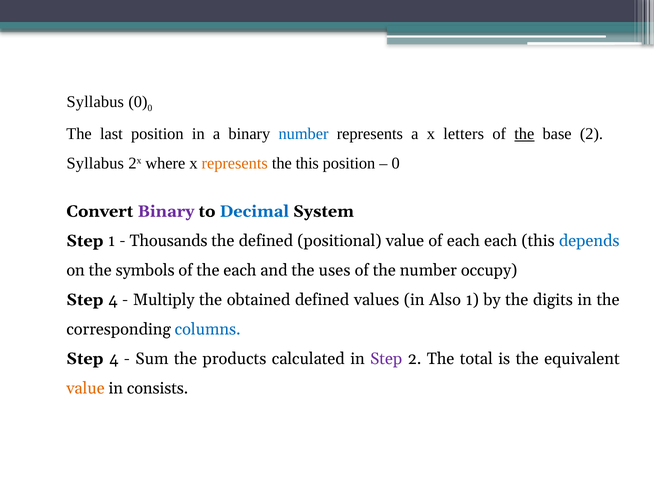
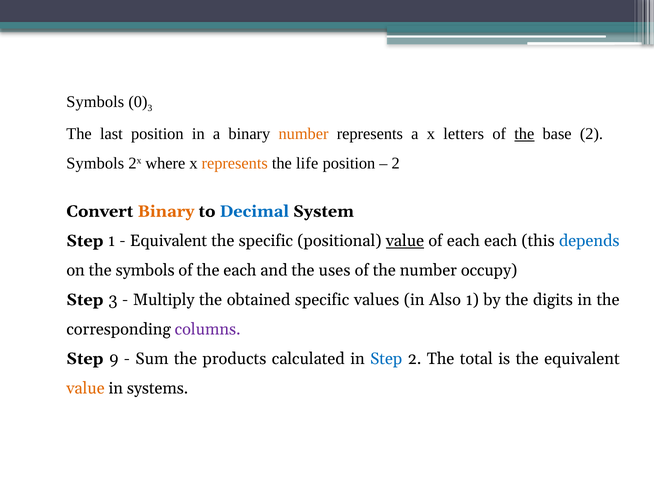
Syllabus at (95, 102): Syllabus -> Symbols
0 at (150, 108): 0 -> 3
number at (303, 134) colour: blue -> orange
Syllabus at (95, 163): Syllabus -> Symbols
the this: this -> life
0 at (396, 163): 0 -> 2
Binary at (166, 211) colour: purple -> orange
Thousands at (169, 241): Thousands -> Equivalent
the defined: defined -> specific
value at (405, 241) underline: none -> present
4 at (113, 299): 4 -> 3
obtained defined: defined -> specific
columns colour: blue -> purple
4 at (114, 358): 4 -> 9
Step at (386, 358) colour: purple -> blue
consists: consists -> systems
